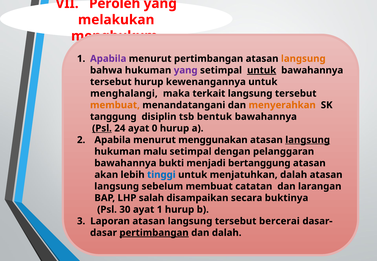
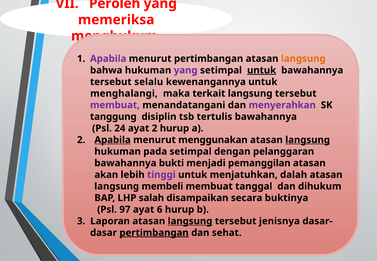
melakukan: melakukan -> memeriksa
tersebut hurup: hurup -> selalu
membuat at (115, 105) colour: orange -> purple
menyerahkan colour: orange -> purple
bentuk: bentuk -> tertulis
Psl at (102, 128) underline: present -> none
ayat 0: 0 -> 2
Apabila at (113, 140) underline: none -> present
malu: malu -> pada
bertanggung: bertanggung -> pemanggilan
tinggi colour: blue -> purple
sebelum: sebelum -> membeli
catatan: catatan -> tanggal
larangan: larangan -> dihukum
30: 30 -> 97
ayat 1: 1 -> 6
langsung at (190, 221) underline: none -> present
bercerai: bercerai -> jenisnya
dan dalah: dalah -> sehat
